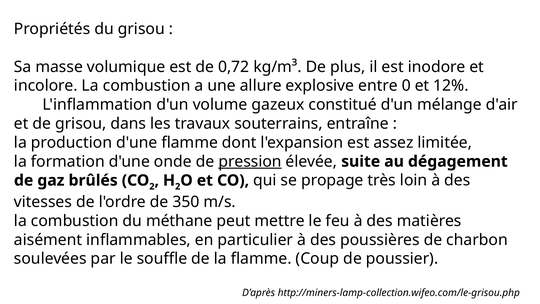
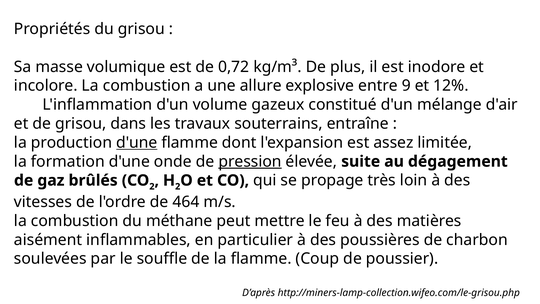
0: 0 -> 9
d'une at (137, 142) underline: none -> present
350: 350 -> 464
